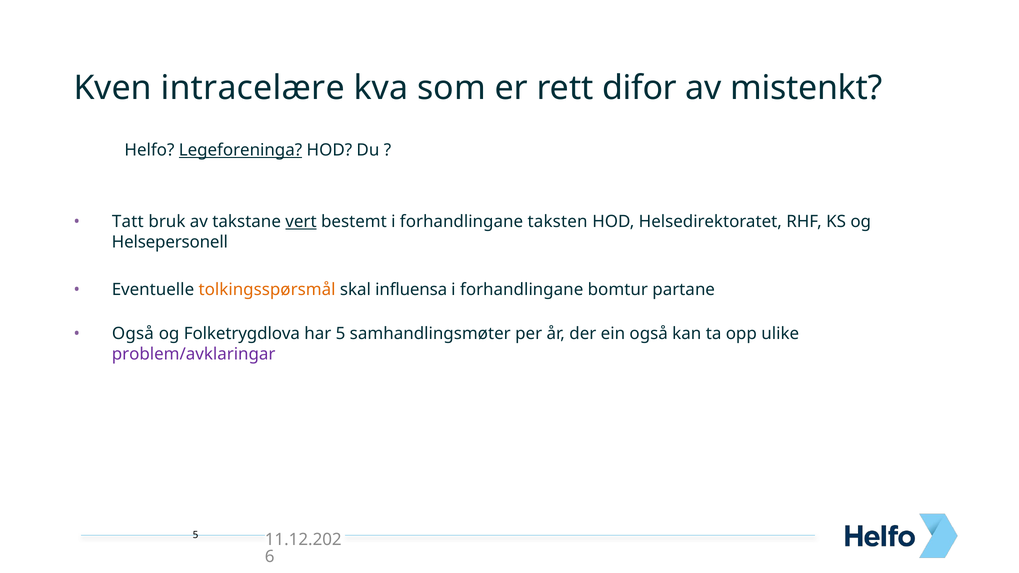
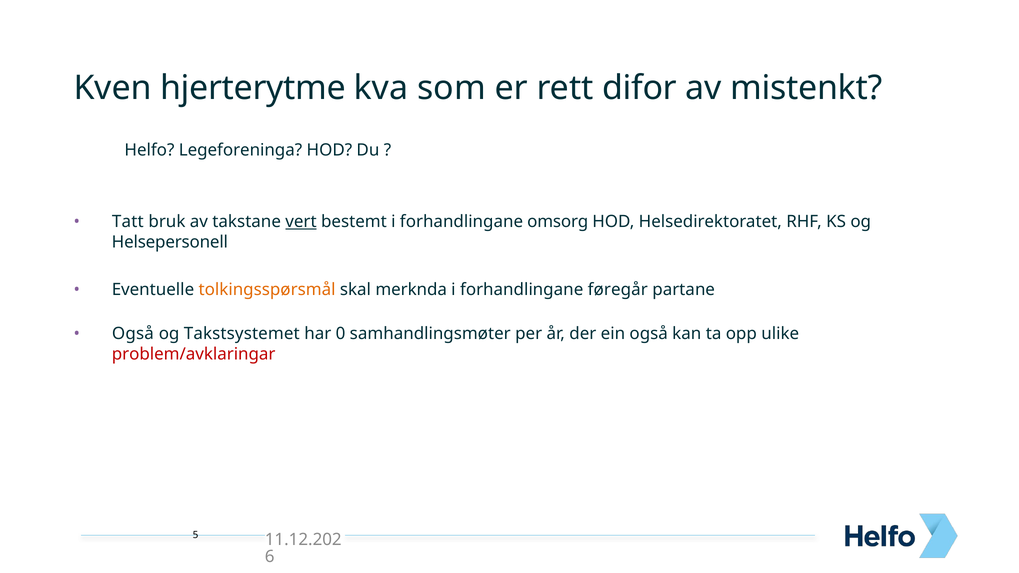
intracelære: intracelære -> hjerterytme
Legeforeninga underline: present -> none
taksten: taksten -> omsorg
influensa: influensa -> merknda
bomtur: bomtur -> føregår
Folketrygdlova: Folketrygdlova -> Takstsystemet
har 5: 5 -> 0
problem/avklaringar colour: purple -> red
